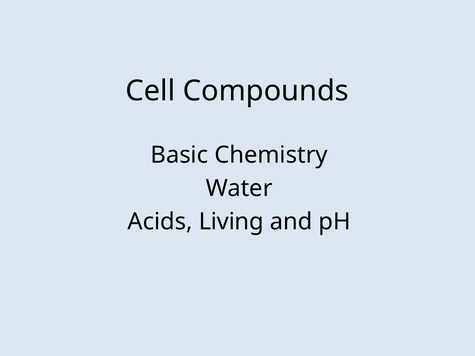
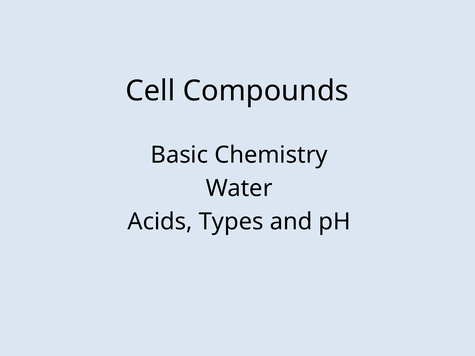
Living: Living -> Types
